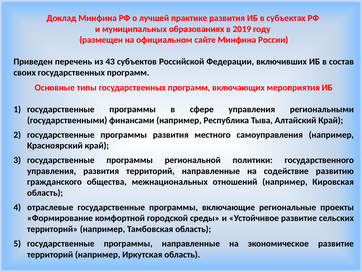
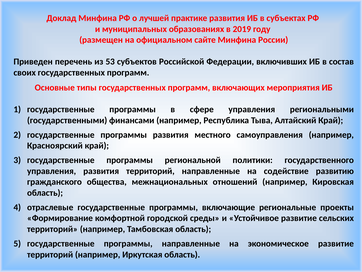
43: 43 -> 53
